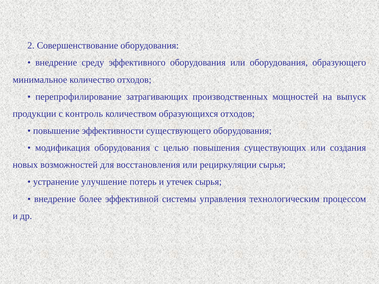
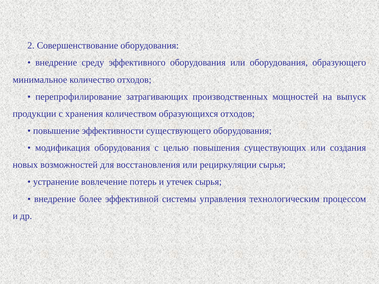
контроль: контроль -> хранения
улучшение: улучшение -> вовлечение
